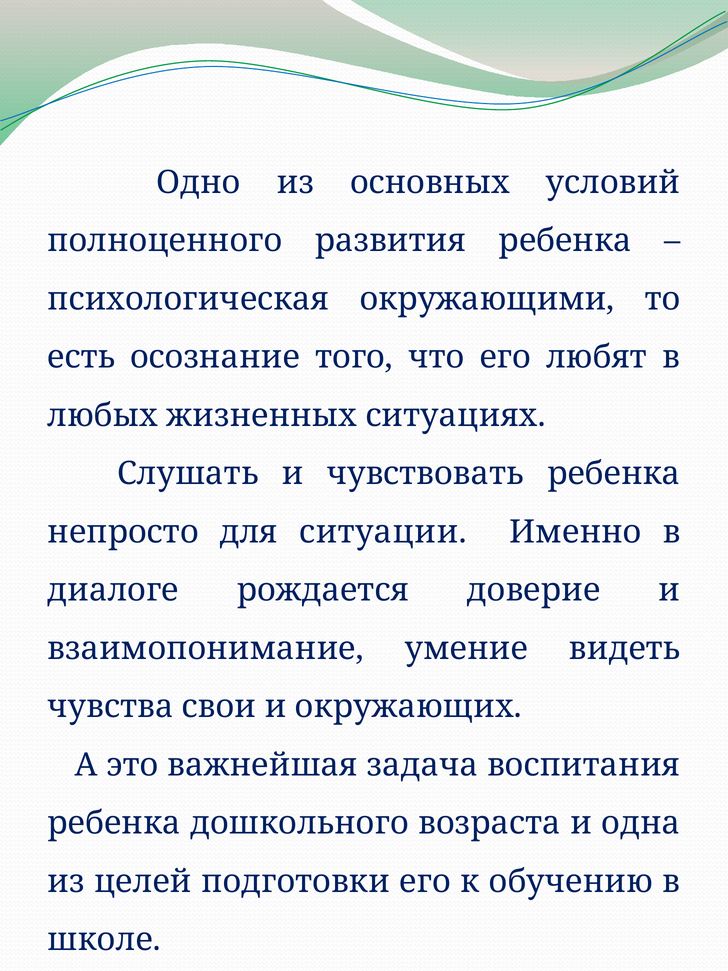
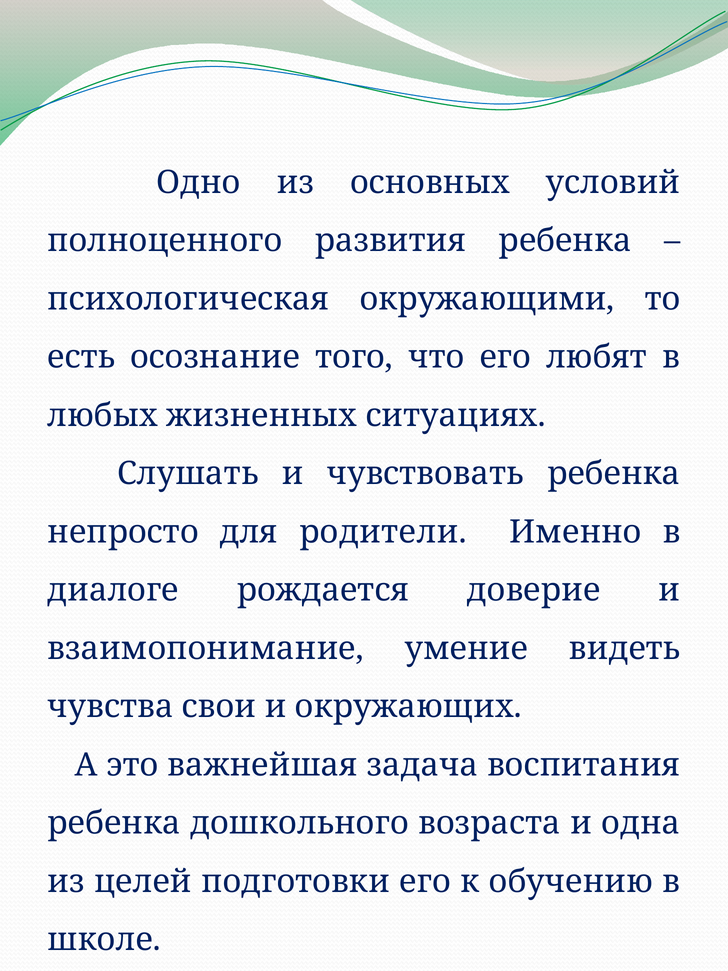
ситуации: ситуации -> родители
